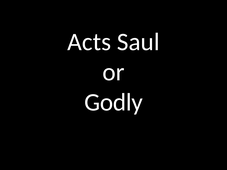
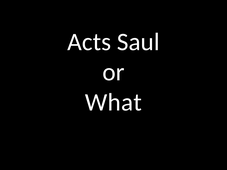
Godly: Godly -> What
